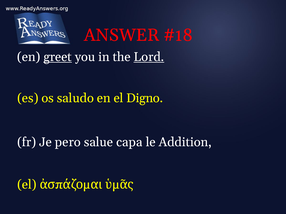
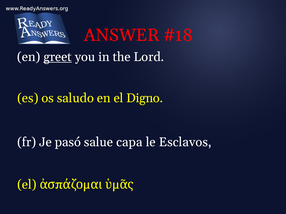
Lord underline: present -> none
pero: pero -> pasó
Addition: Addition -> Esclavos
